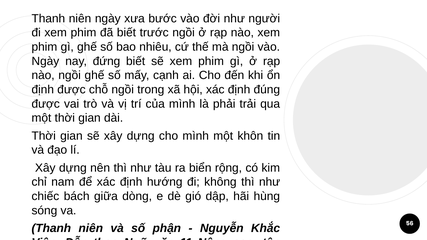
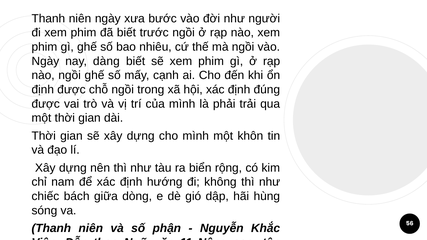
đứng: đứng -> dàng
